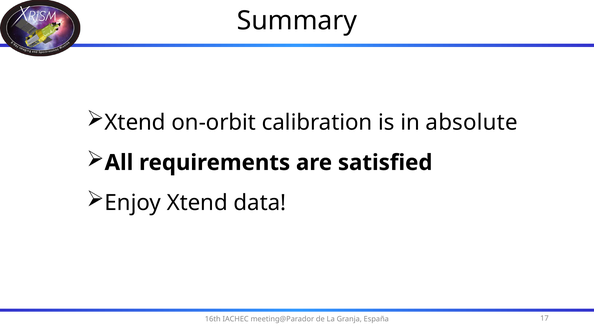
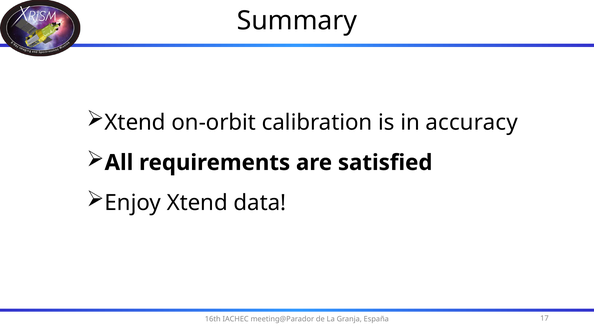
absolute: absolute -> accuracy
